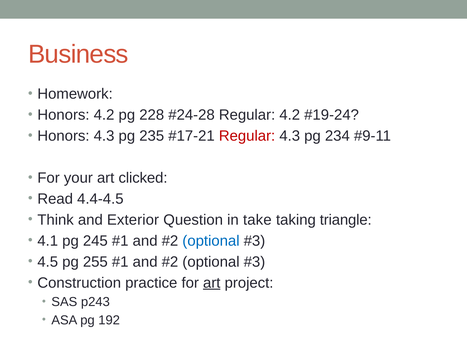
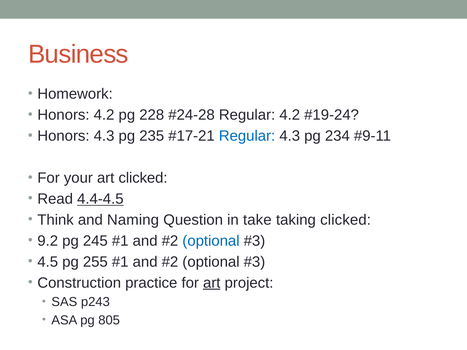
Regular at (247, 136) colour: red -> blue
4.4-4.5 underline: none -> present
Exterior: Exterior -> Naming
taking triangle: triangle -> clicked
4.1: 4.1 -> 9.2
192: 192 -> 805
